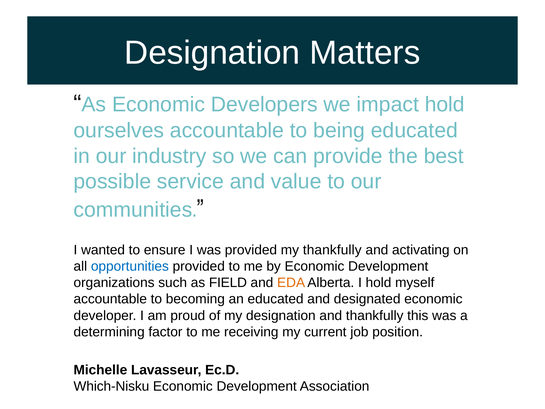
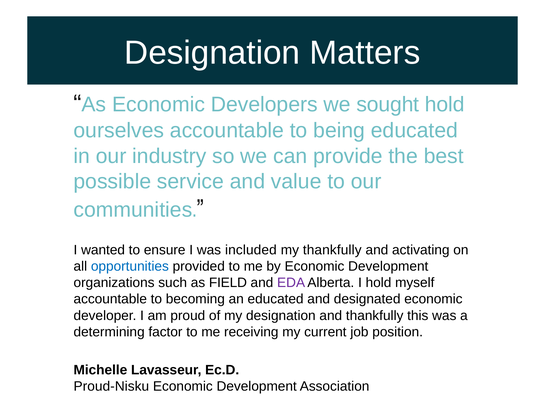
impact: impact -> sought
was provided: provided -> included
EDA colour: orange -> purple
Which-Nisku: Which-Nisku -> Proud-Nisku
